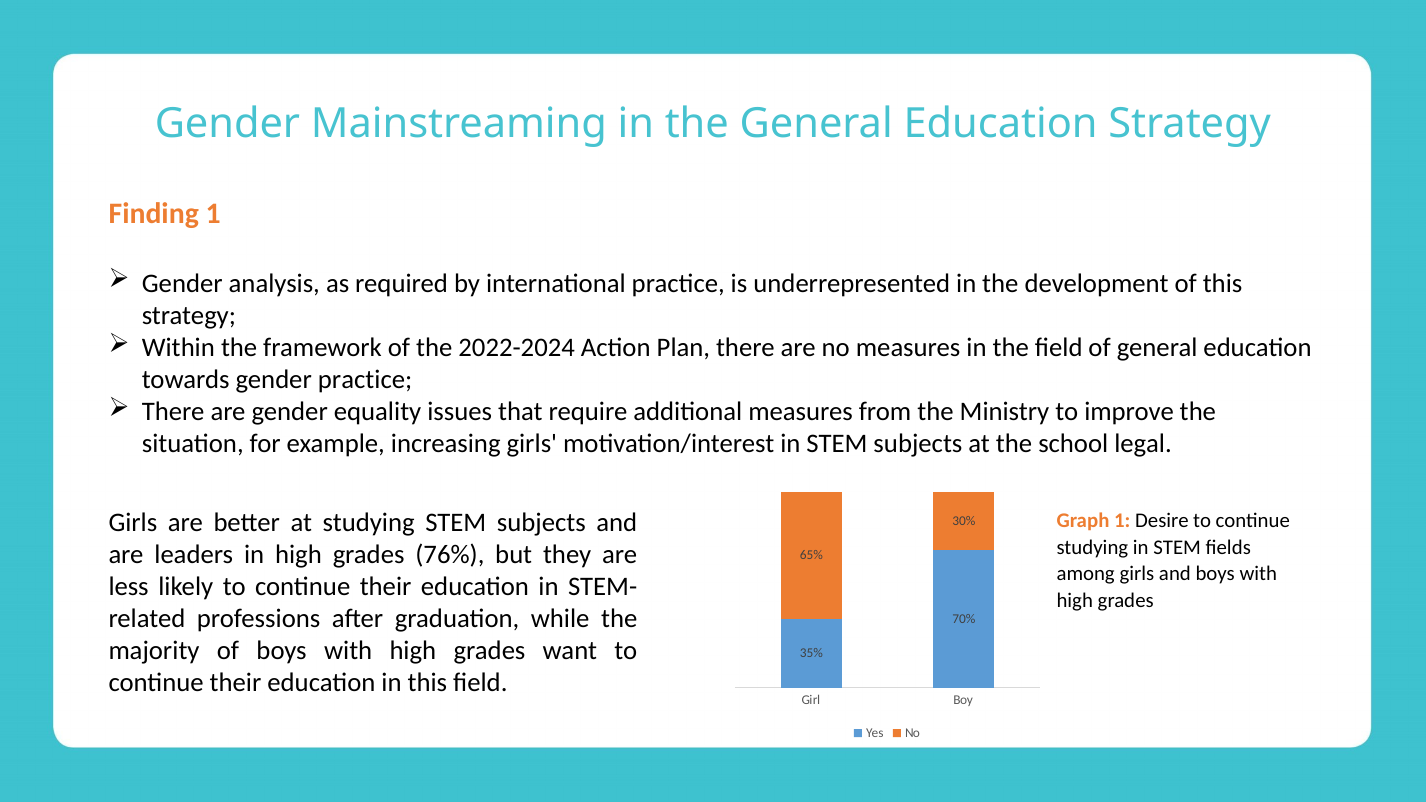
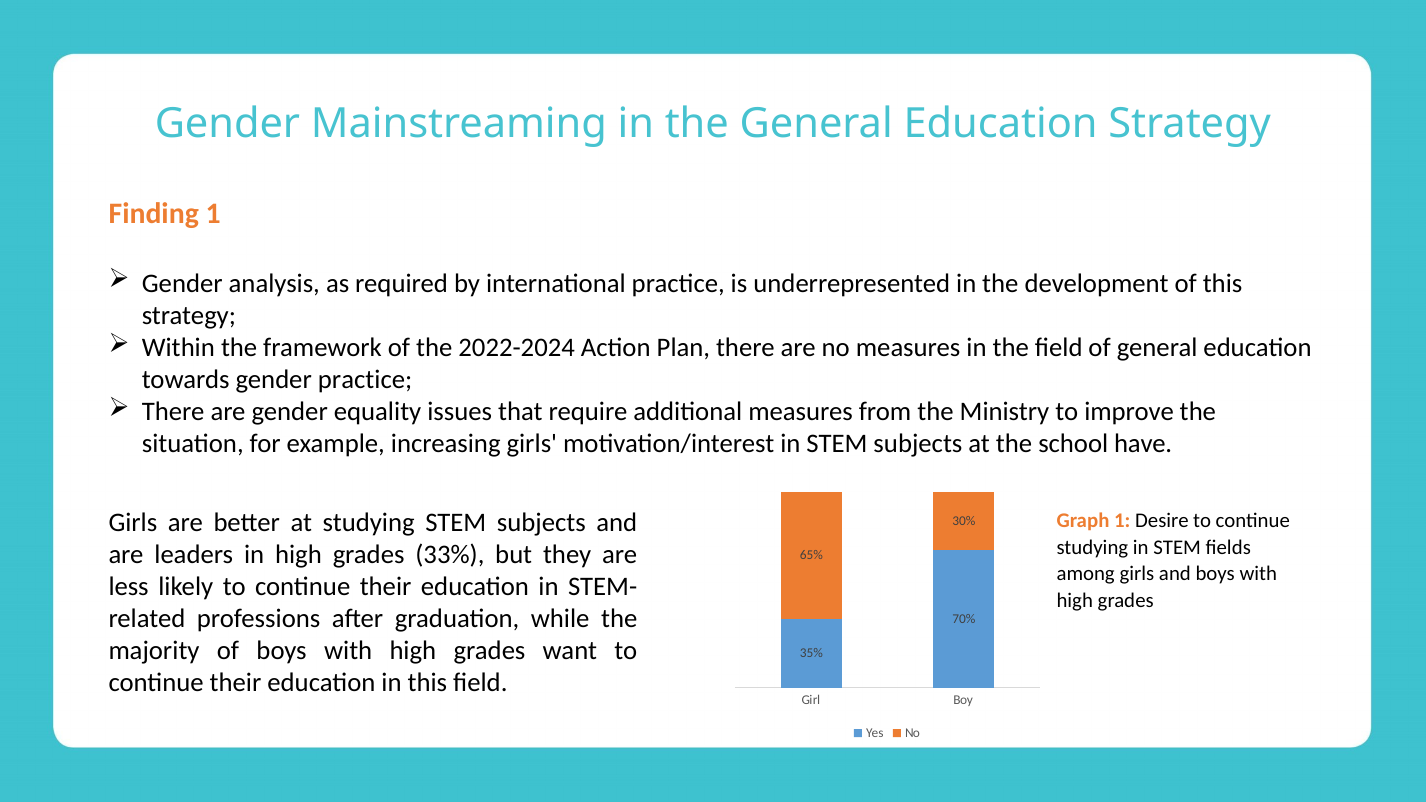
legal: legal -> have
76%: 76% -> 33%
